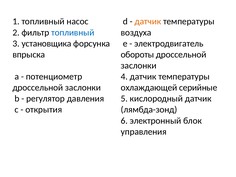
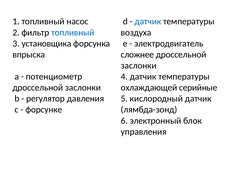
датчик at (148, 21) colour: orange -> blue
обороты: обороты -> сложнее
открытия: открытия -> форсунке
